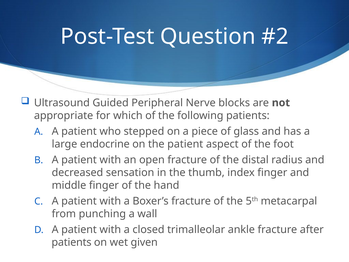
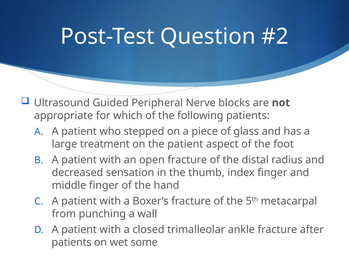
endocrine: endocrine -> treatment
given: given -> some
